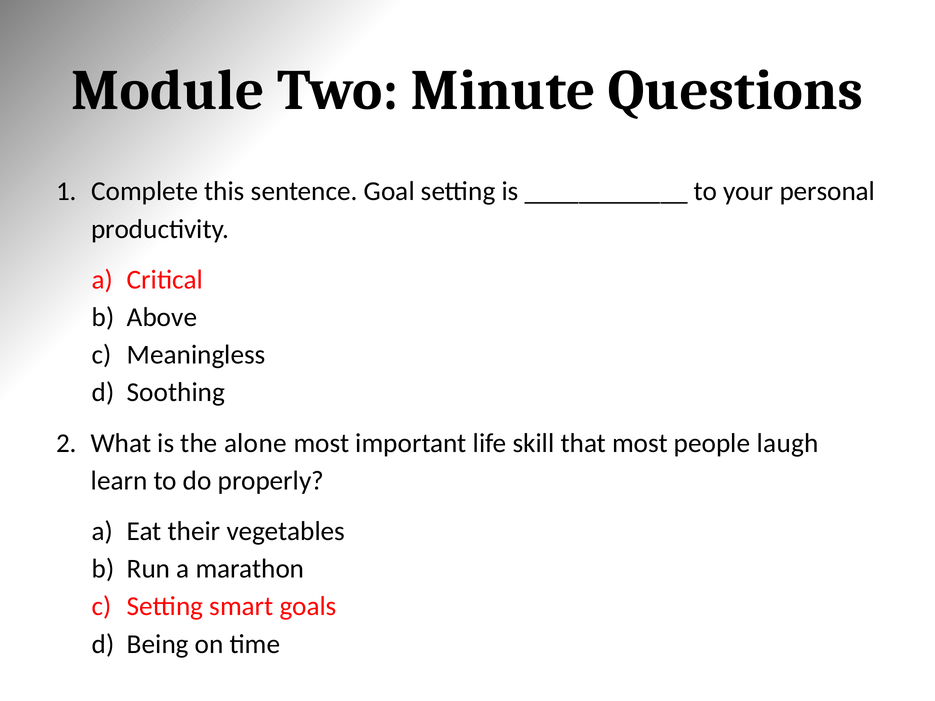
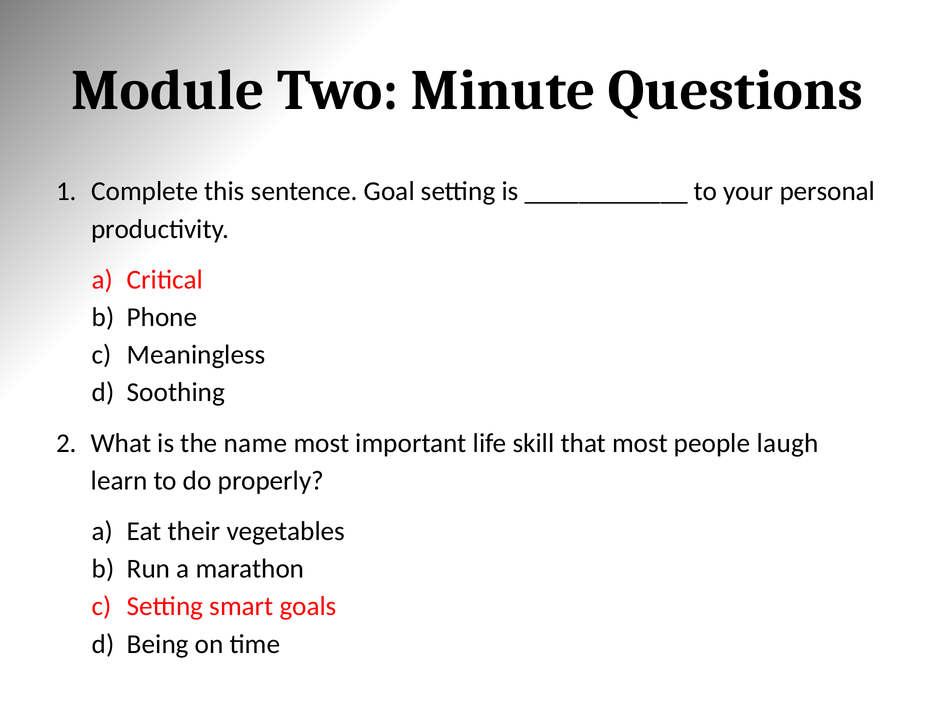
Above: Above -> Phone
alone: alone -> name
